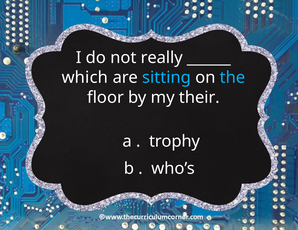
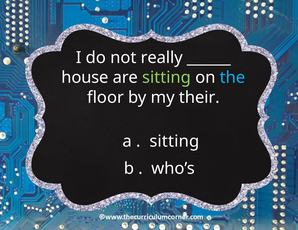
which: which -> house
sitting at (167, 78) colour: light blue -> light green
trophy at (175, 141): trophy -> sitting
